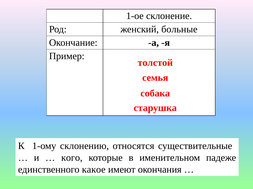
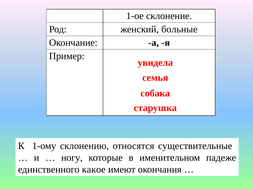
толстой: толстой -> увидела
кого: кого -> ногу
